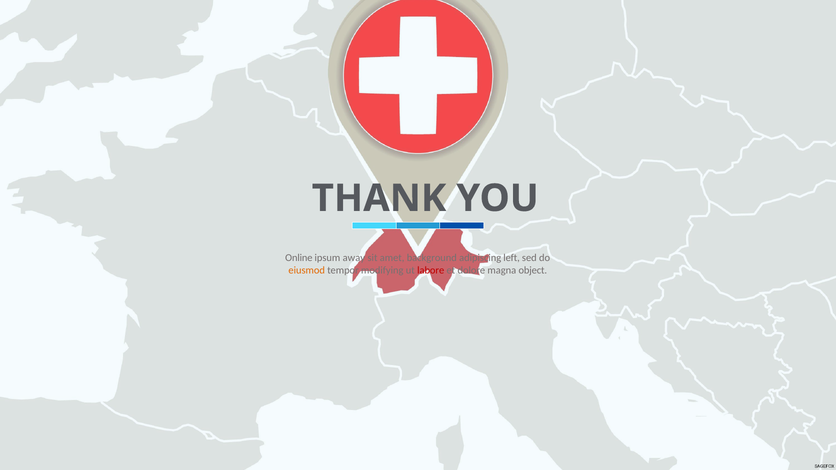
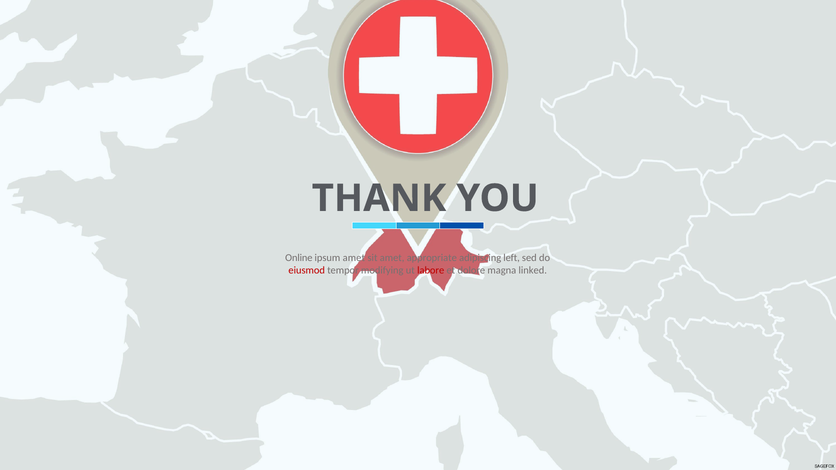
ipsum away: away -> amet
background: background -> appropriate
eiusmod colour: orange -> red
object: object -> linked
